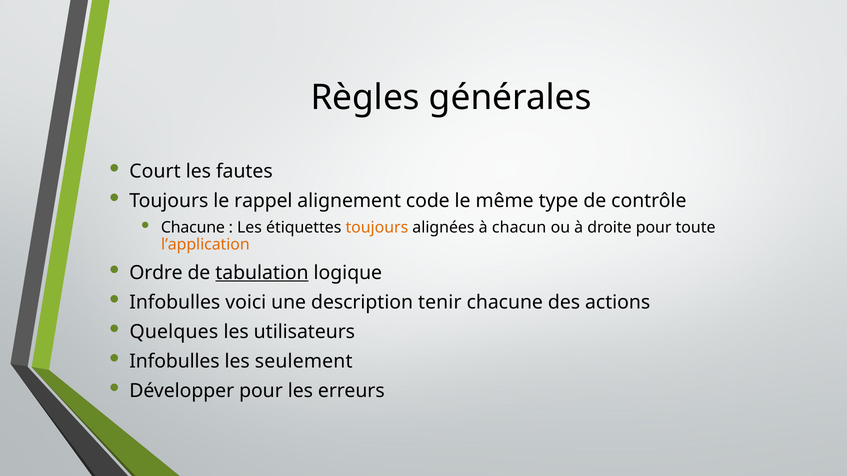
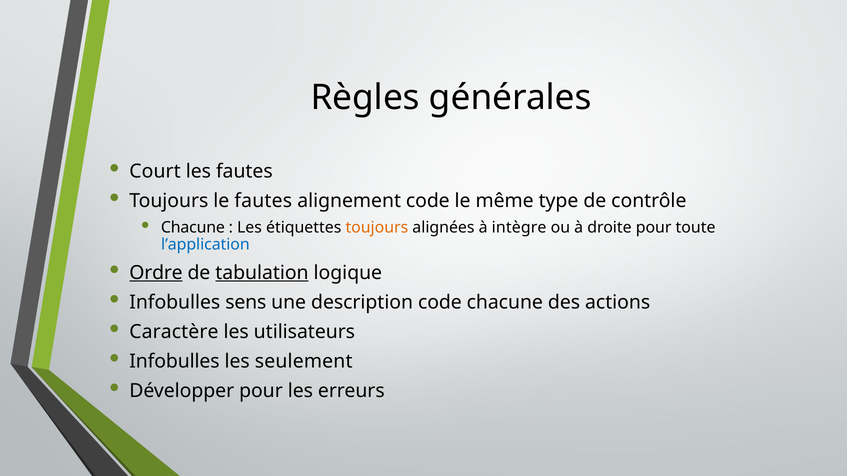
le rappel: rappel -> fautes
chacun: chacun -> intègre
l’application colour: orange -> blue
Ordre underline: none -> present
voici: voici -> sens
description tenir: tenir -> code
Quelques: Quelques -> Caractère
